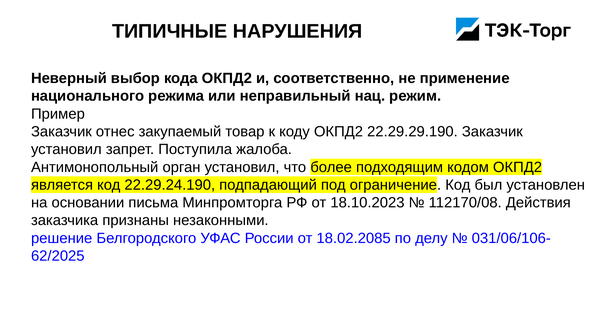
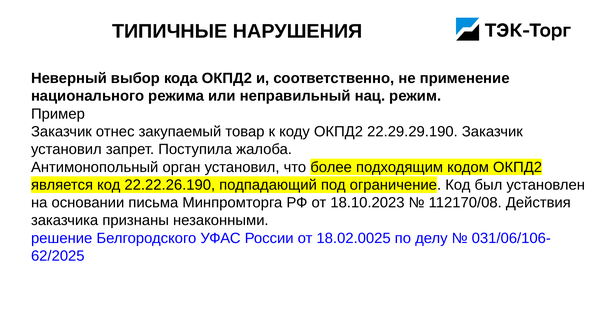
22.29.24.190: 22.29.24.190 -> 22.22.26.190
18.02.2085: 18.02.2085 -> 18.02.0025
